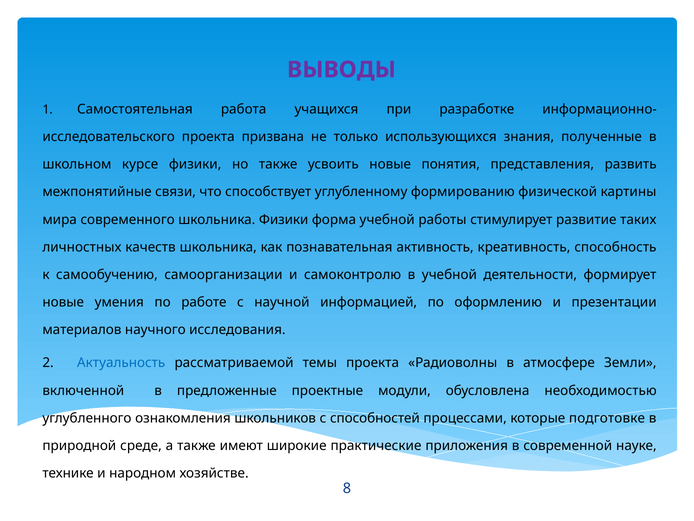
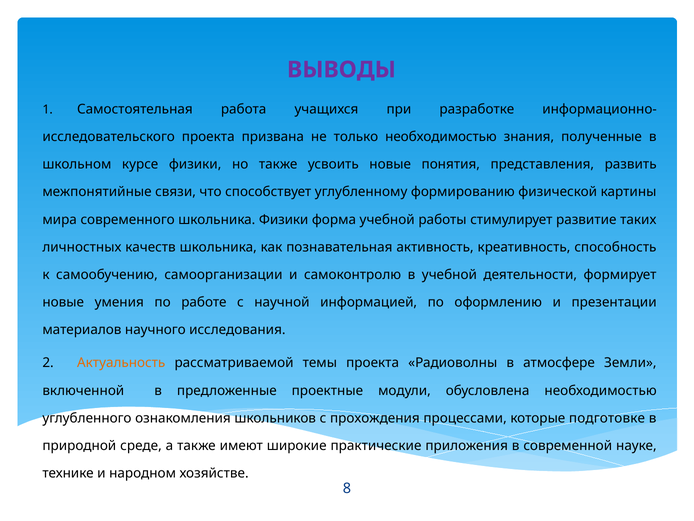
только использующихся: использующихся -> необходимостью
Актуальность colour: blue -> orange
способностей: способностей -> прохождения
